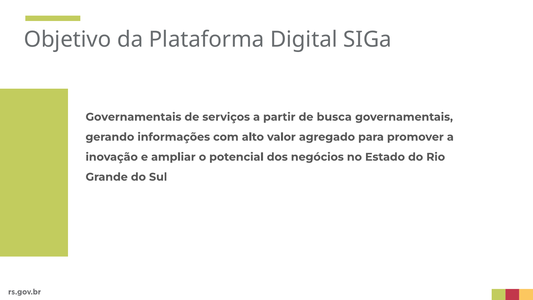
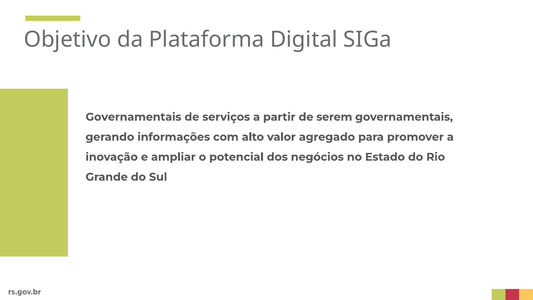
busca: busca -> serem
